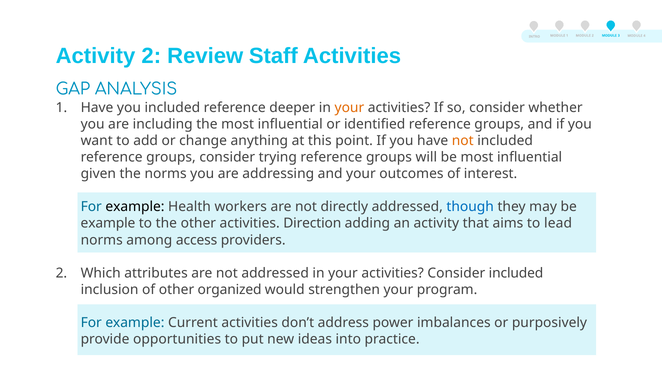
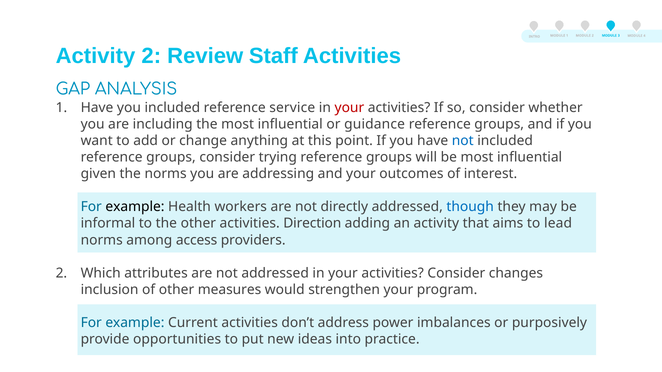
deeper: deeper -> service
your at (349, 108) colour: orange -> red
identified: identified -> guidance
not at (463, 141) colour: orange -> blue
example at (108, 224): example -> informal
Consider included: included -> changes
organized: organized -> measures
